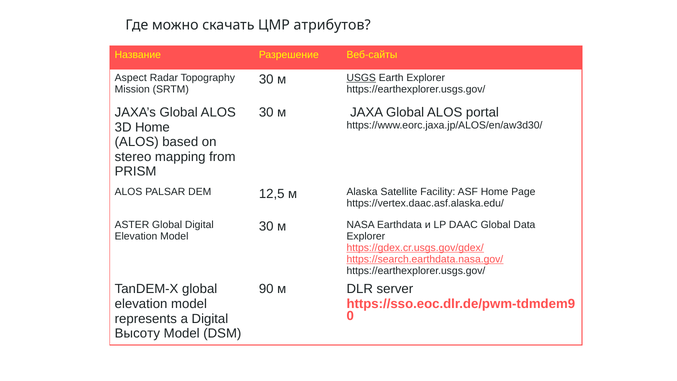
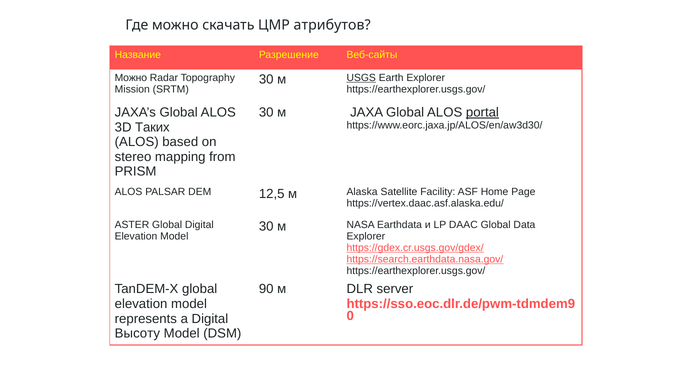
Aspect at (131, 78): Aspect -> Можно
portal underline: none -> present
3D Home: Home -> Таких
